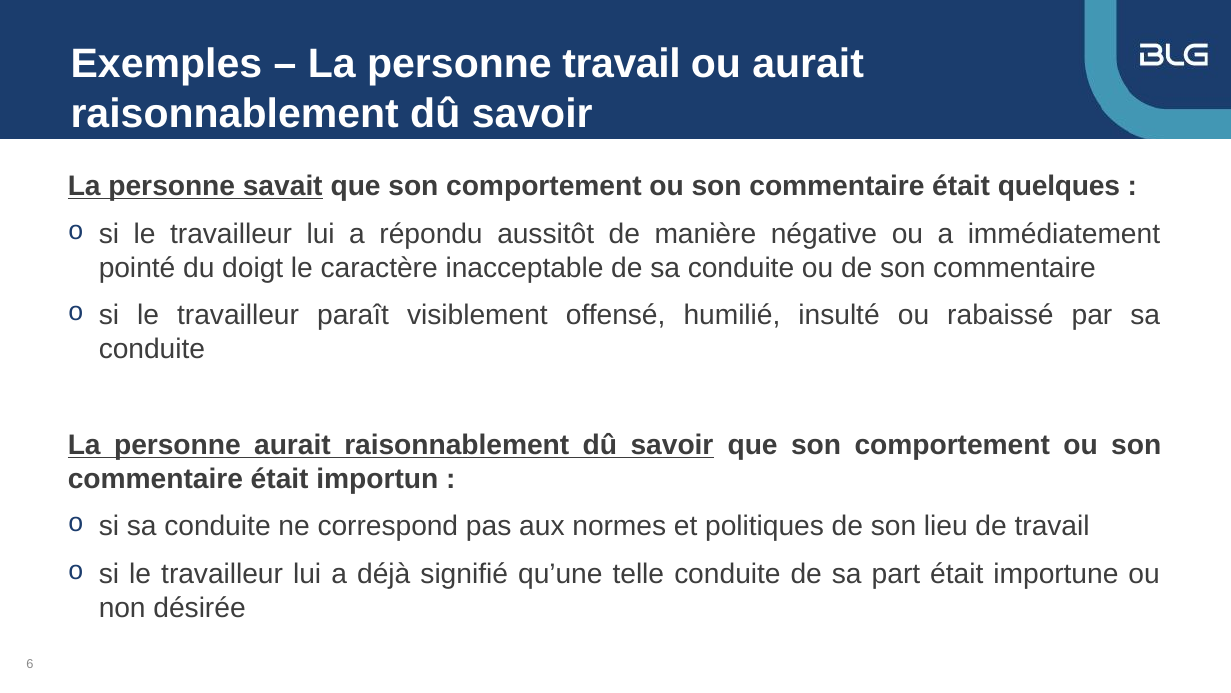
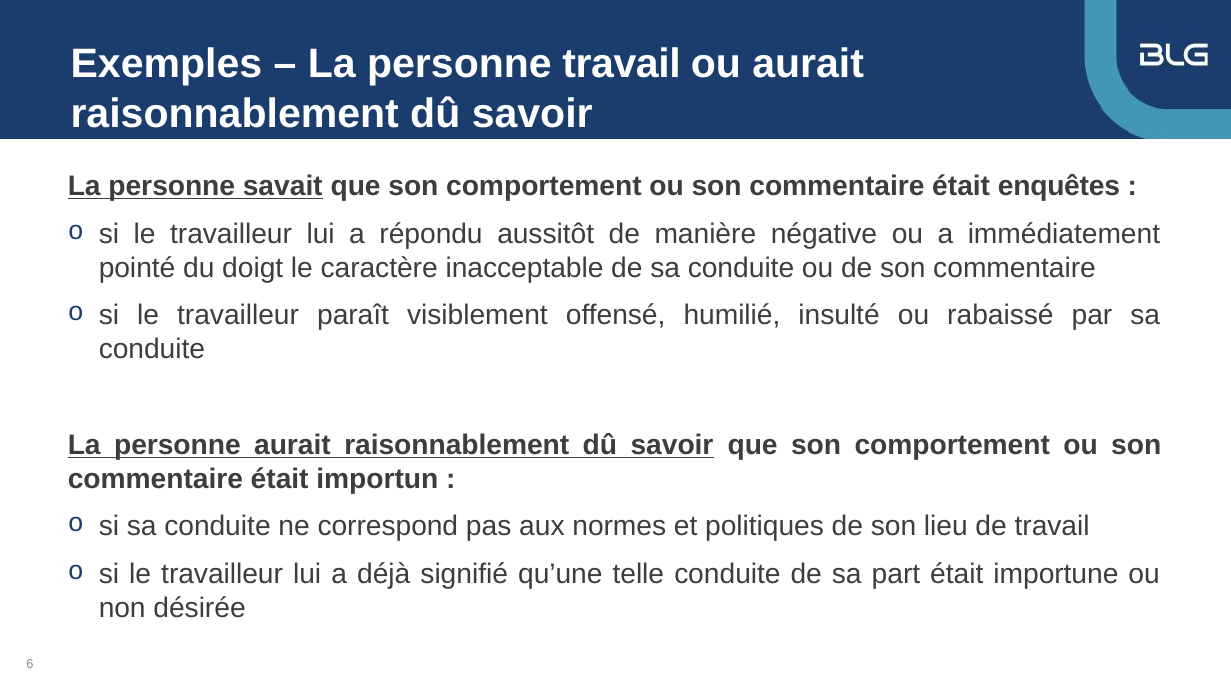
quelques: quelques -> enquêtes
